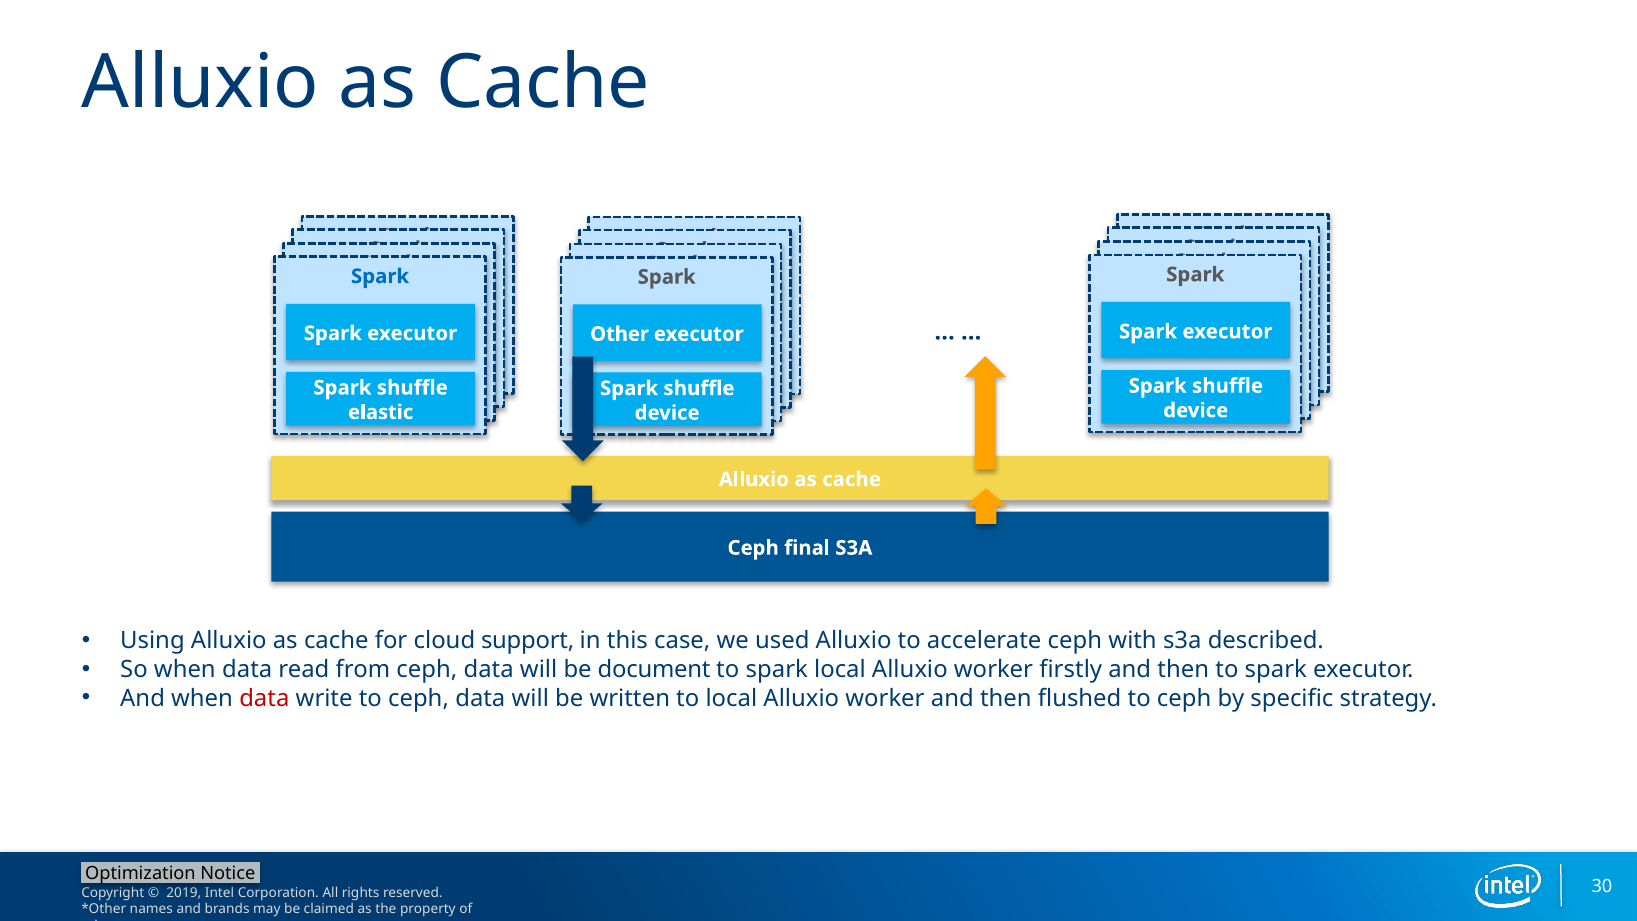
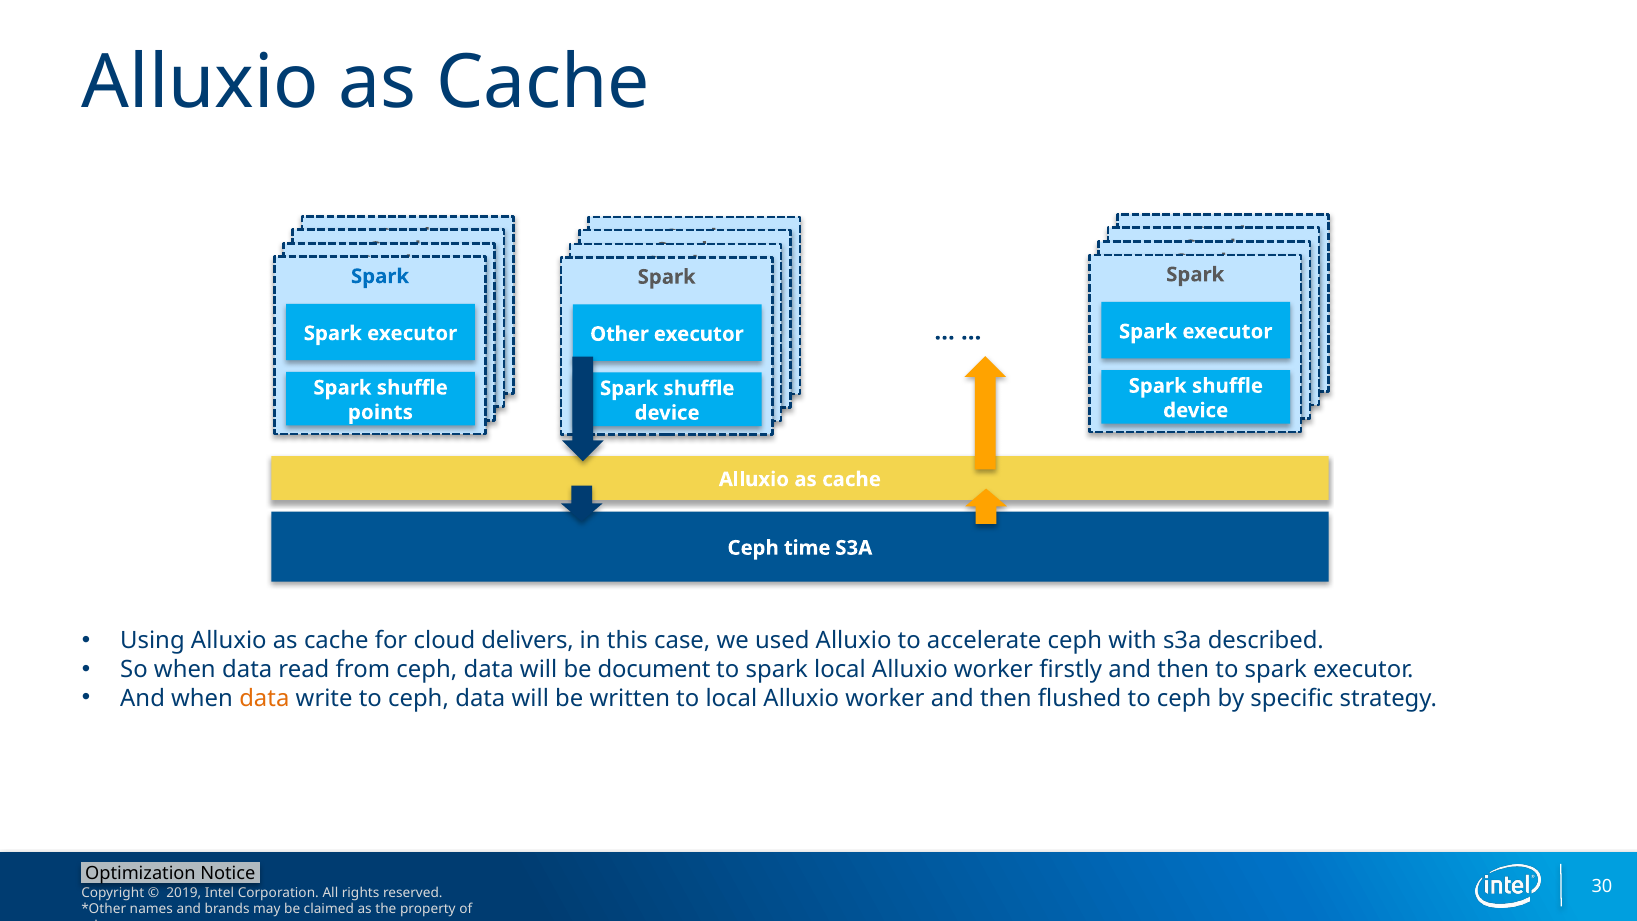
elastic: elastic -> points
final: final -> time
support: support -> delivers
data at (264, 698) colour: red -> orange
